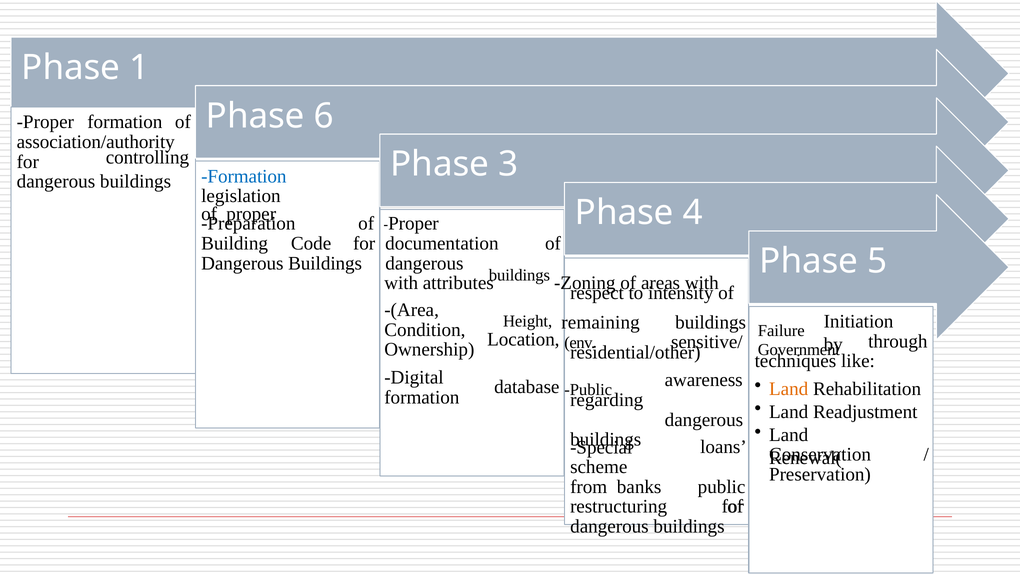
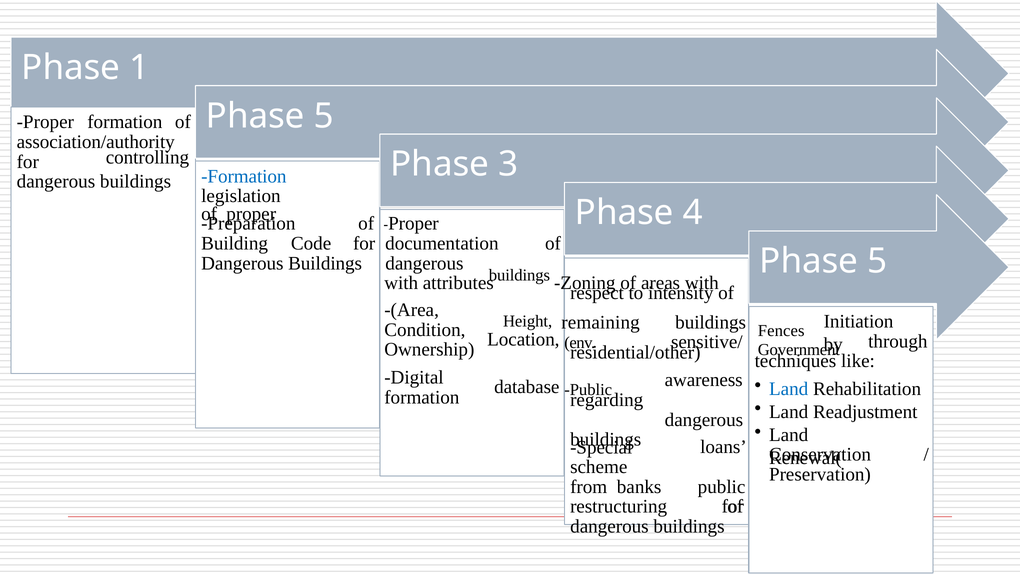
6 at (324, 116): 6 -> 5
Failure: Failure -> Fences
Land at (789, 389) colour: orange -> blue
